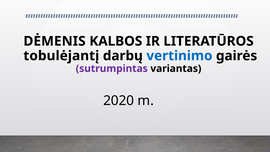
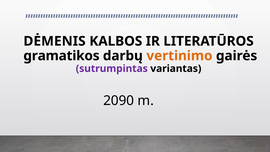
tobulėjantį: tobulėjantį -> gramatikos
vertinimo colour: blue -> orange
2020: 2020 -> 2090
